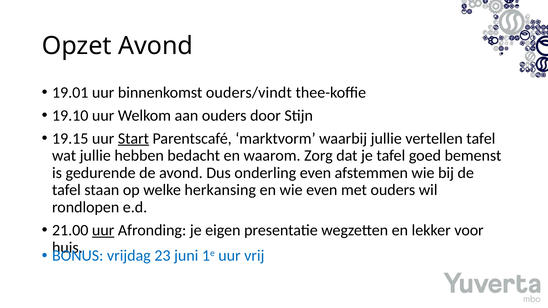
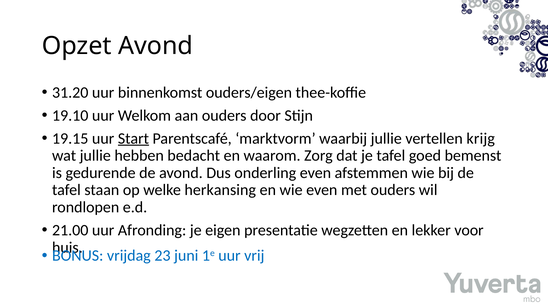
19.01: 19.01 -> 31.20
ouders/vindt: ouders/vindt -> ouders/eigen
vertellen tafel: tafel -> krijg
uur at (103, 230) underline: present -> none
